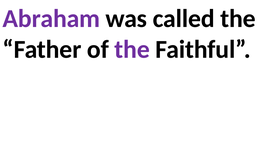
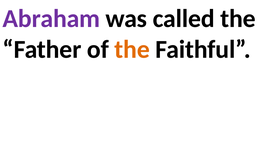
the at (132, 49) colour: purple -> orange
